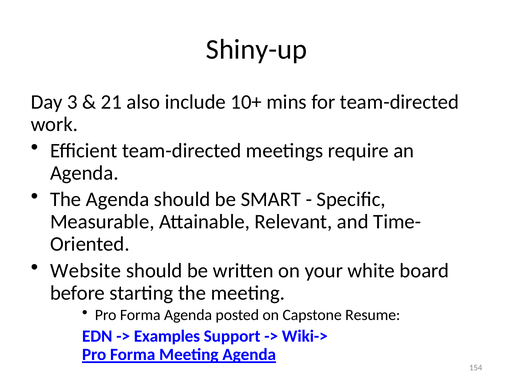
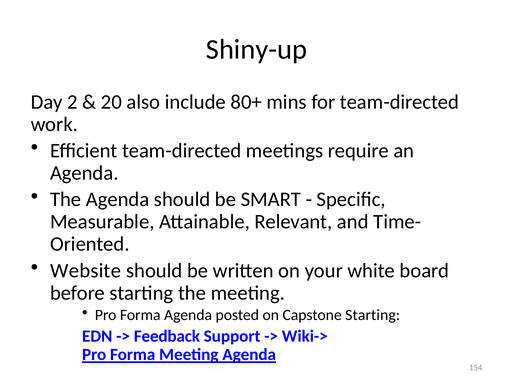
3: 3 -> 2
21: 21 -> 20
10+: 10+ -> 80+
Capstone Resume: Resume -> Starting
Examples: Examples -> Feedback
